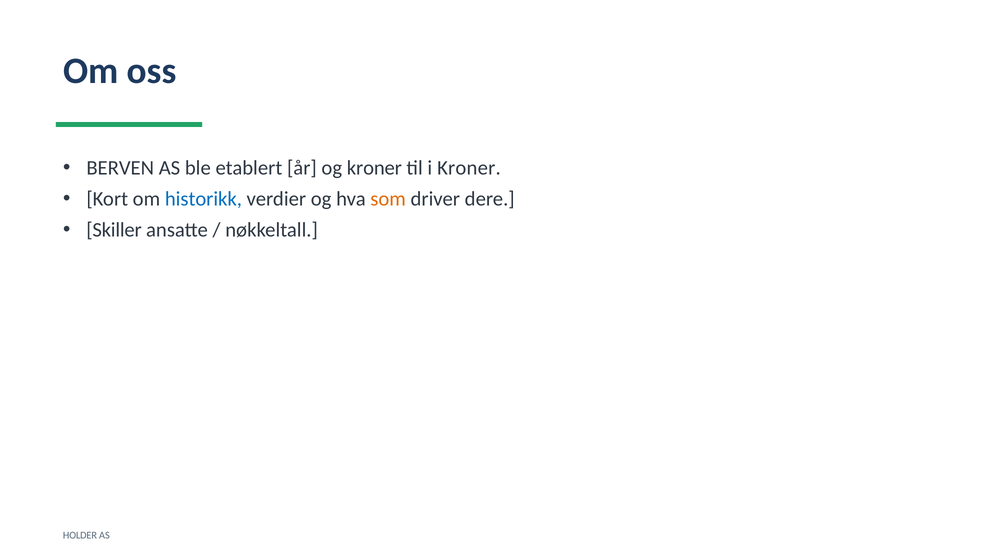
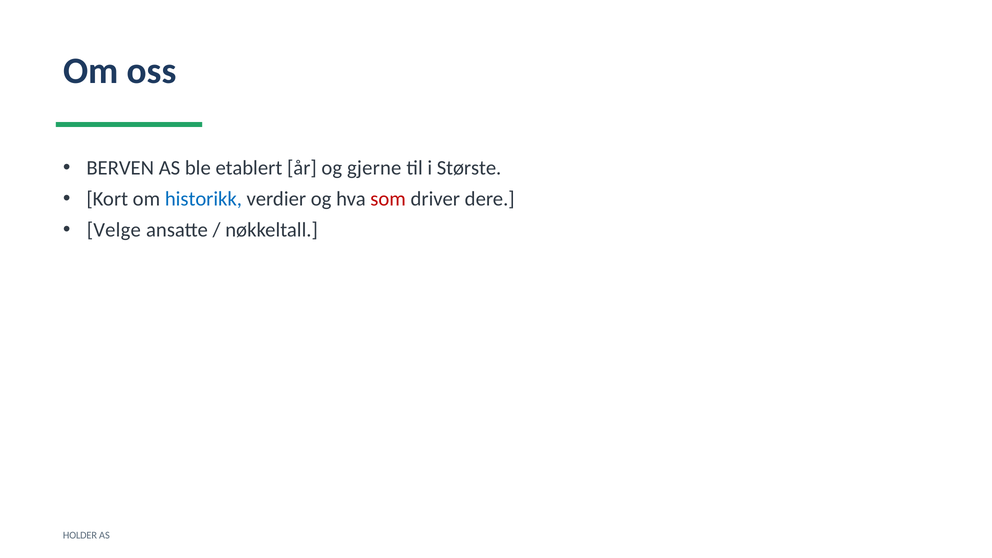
og kroner: kroner -> gjerne
i Kroner: Kroner -> Største
som colour: orange -> red
Skiller: Skiller -> Velge
